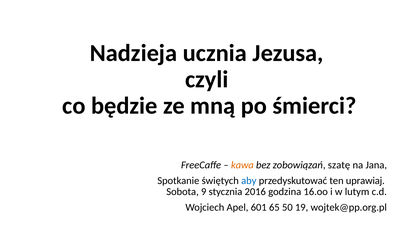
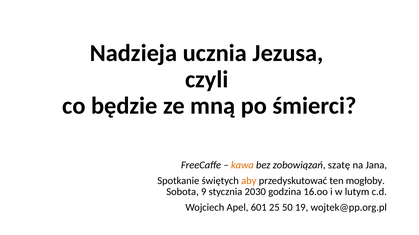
aby colour: blue -> orange
uprawiaj: uprawiaj -> mogłoby
2016: 2016 -> 2030
65: 65 -> 25
